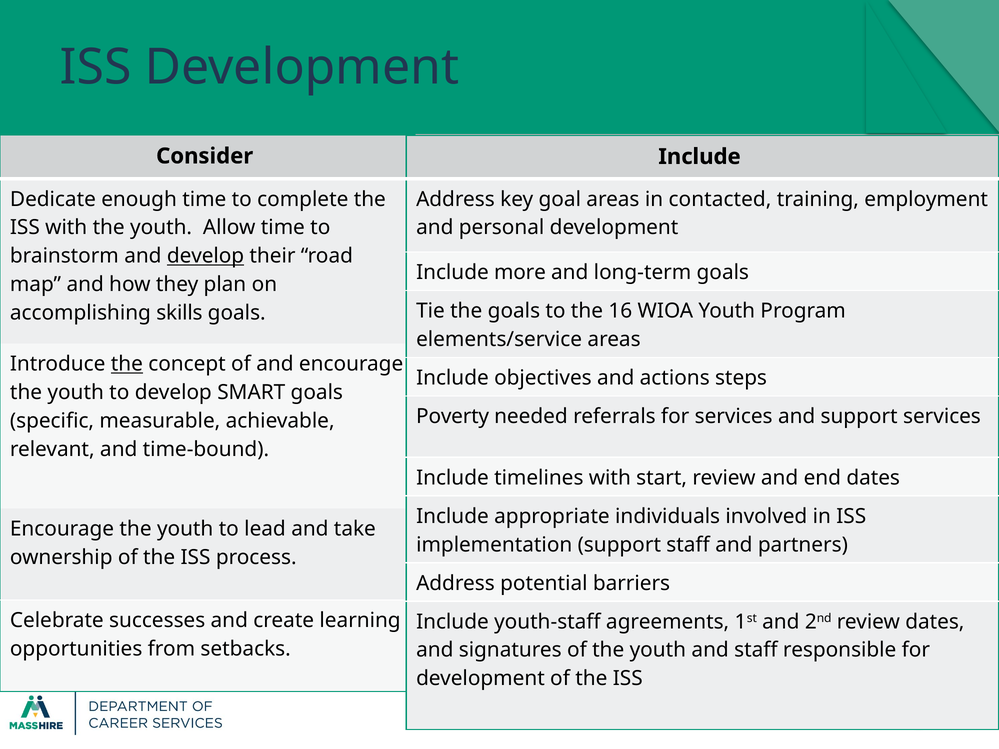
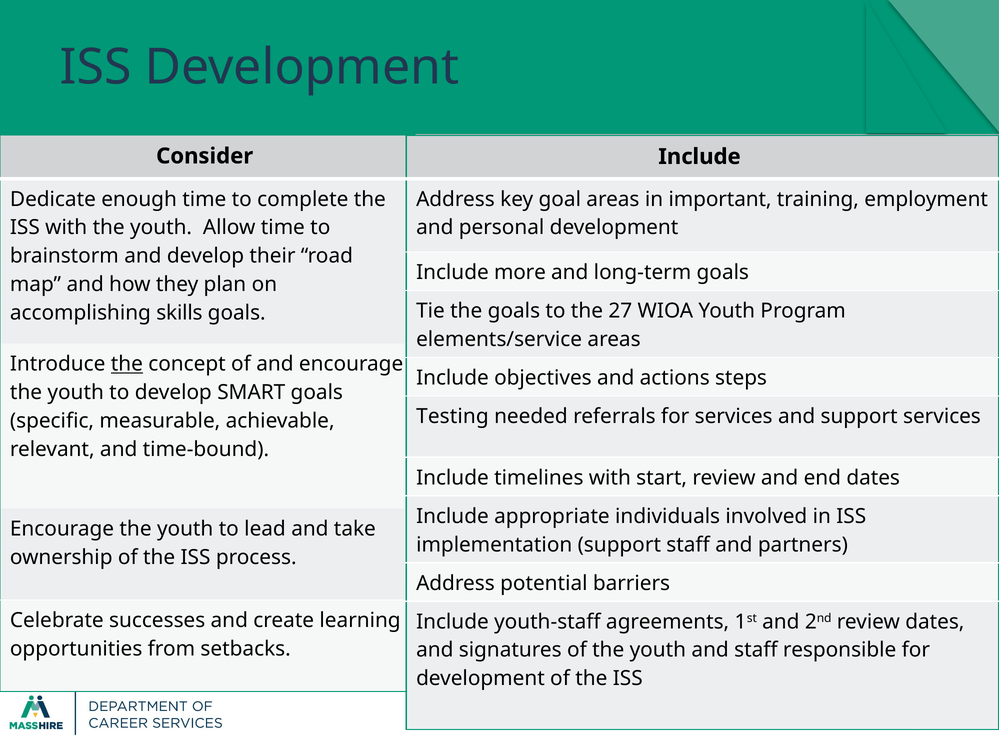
contacted: contacted -> important
develop at (206, 256) underline: present -> none
16: 16 -> 27
Poverty: Poverty -> Testing
